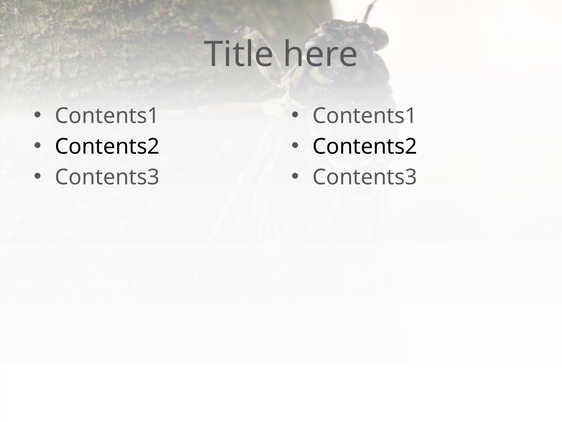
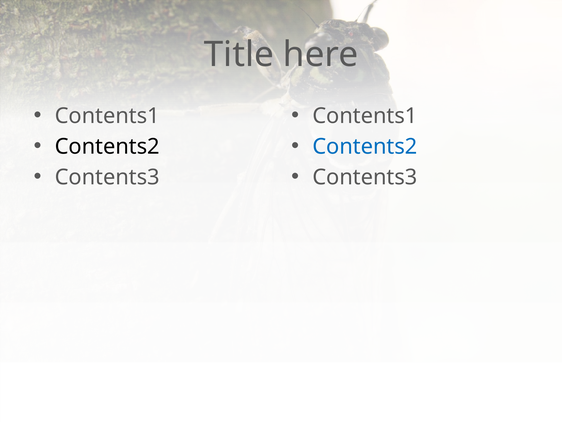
Contents2 at (365, 146) colour: black -> blue
